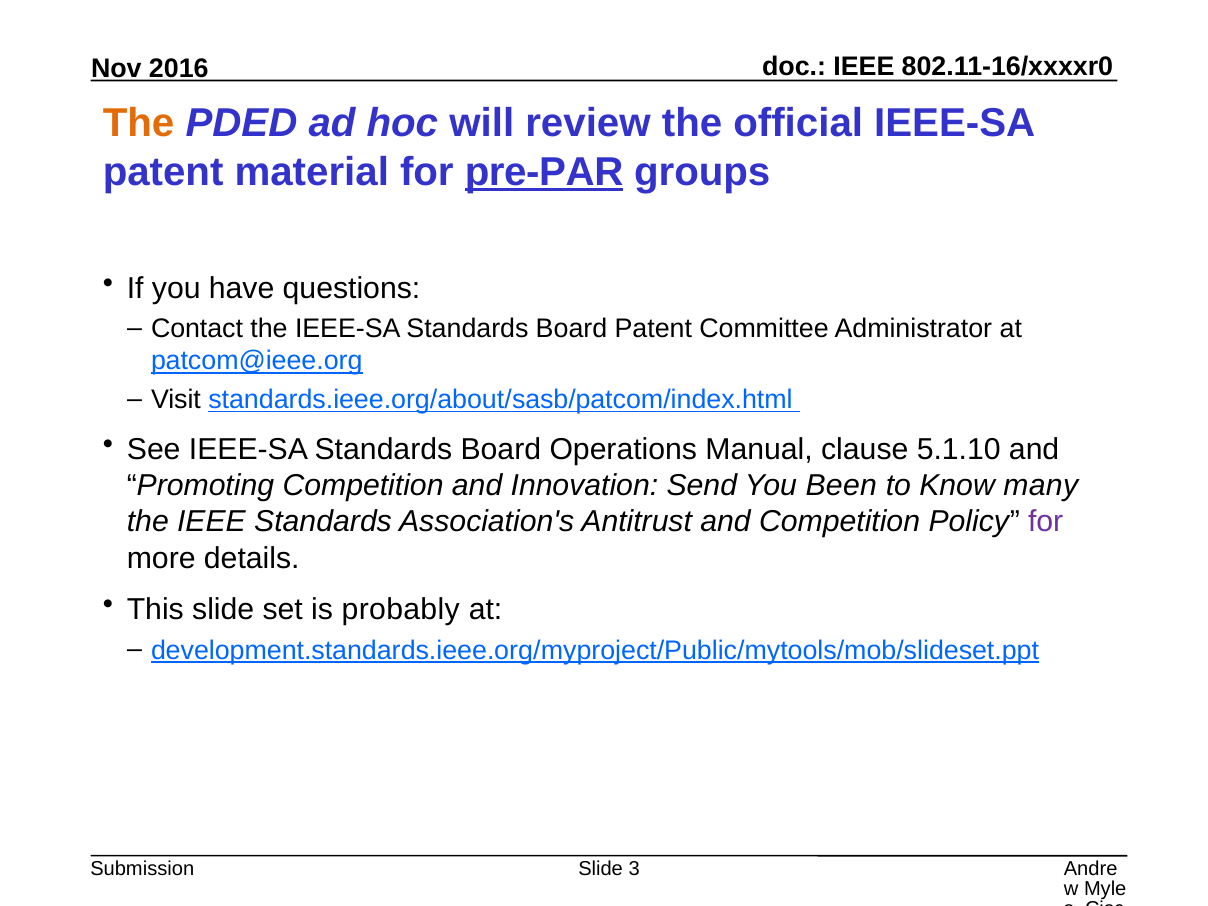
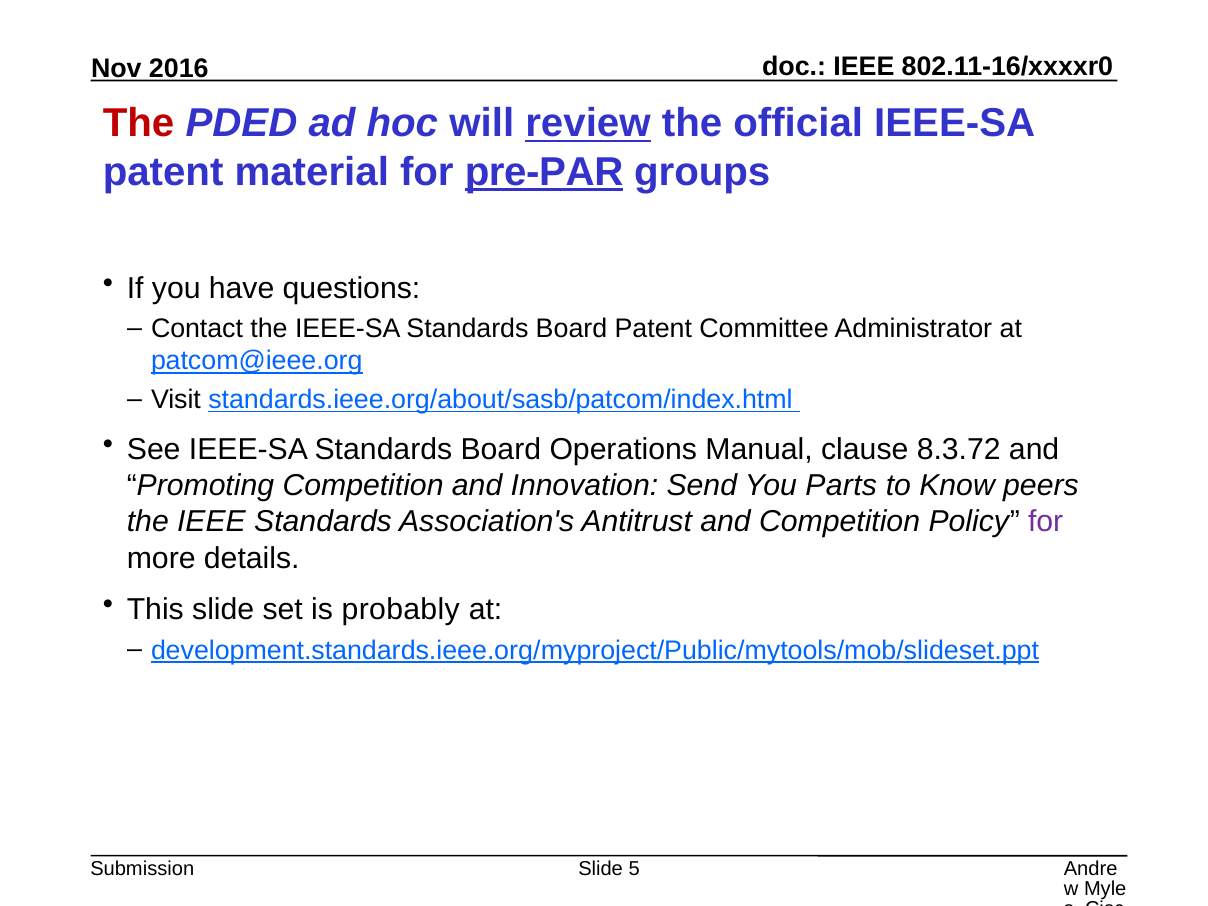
The at (139, 124) colour: orange -> red
review underline: none -> present
5.1.10: 5.1.10 -> 8.3.72
Been: Been -> Parts
many: many -> peers
3: 3 -> 5
